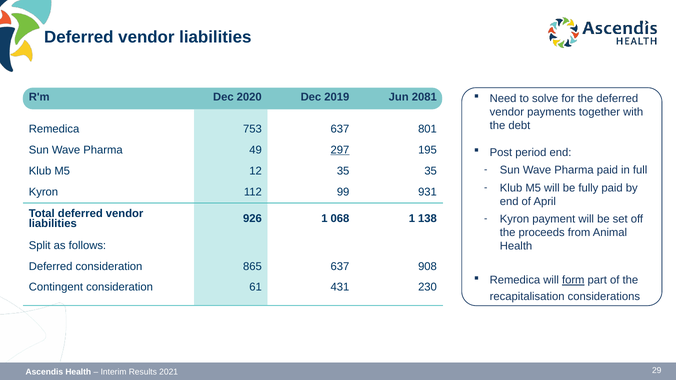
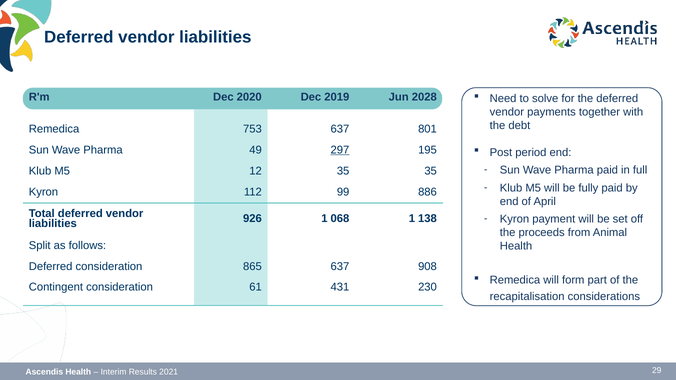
2081: 2081 -> 2028
931: 931 -> 886
form underline: present -> none
